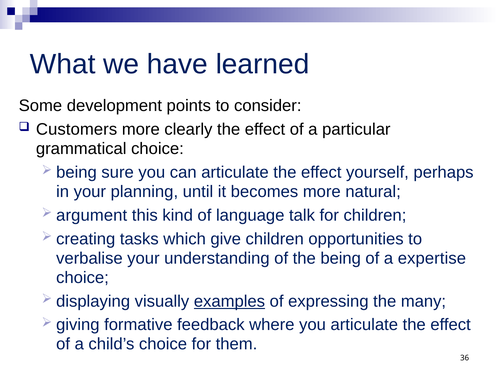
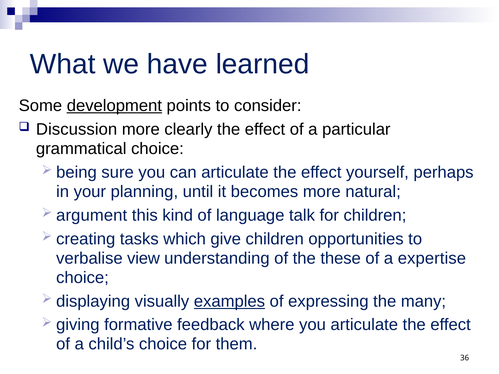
development underline: none -> present
Customers: Customers -> Discussion
verbalise your: your -> view
the being: being -> these
